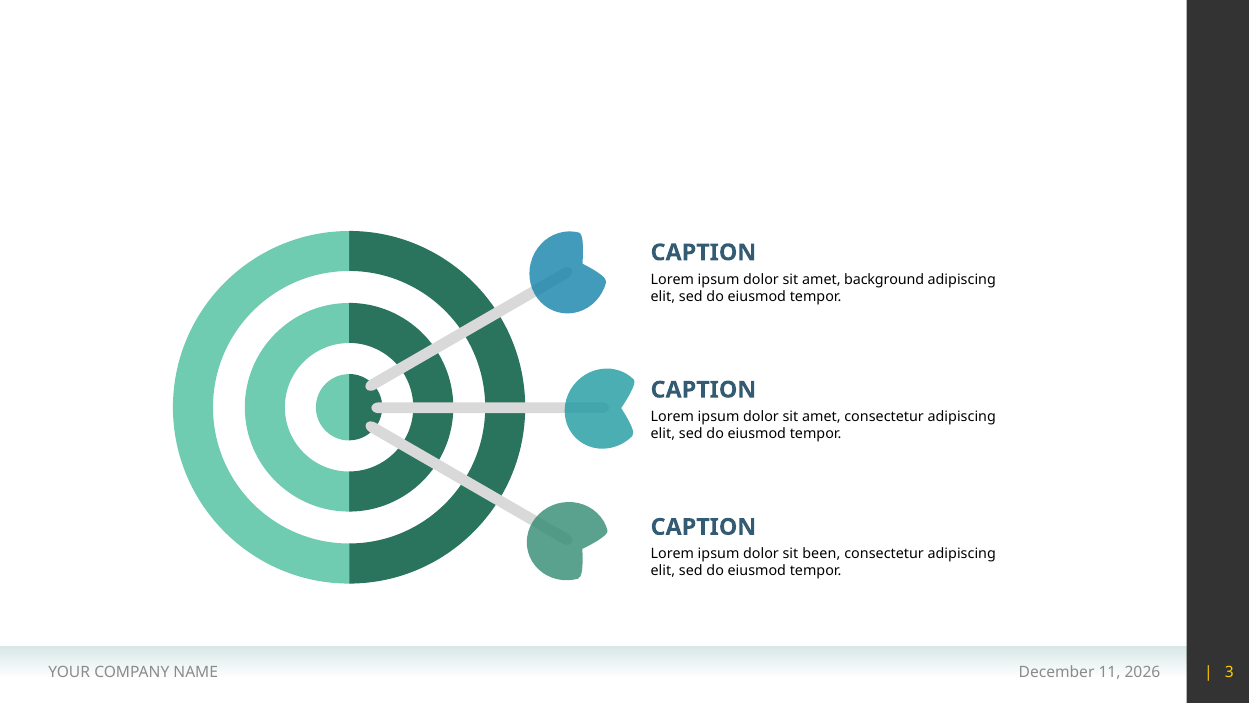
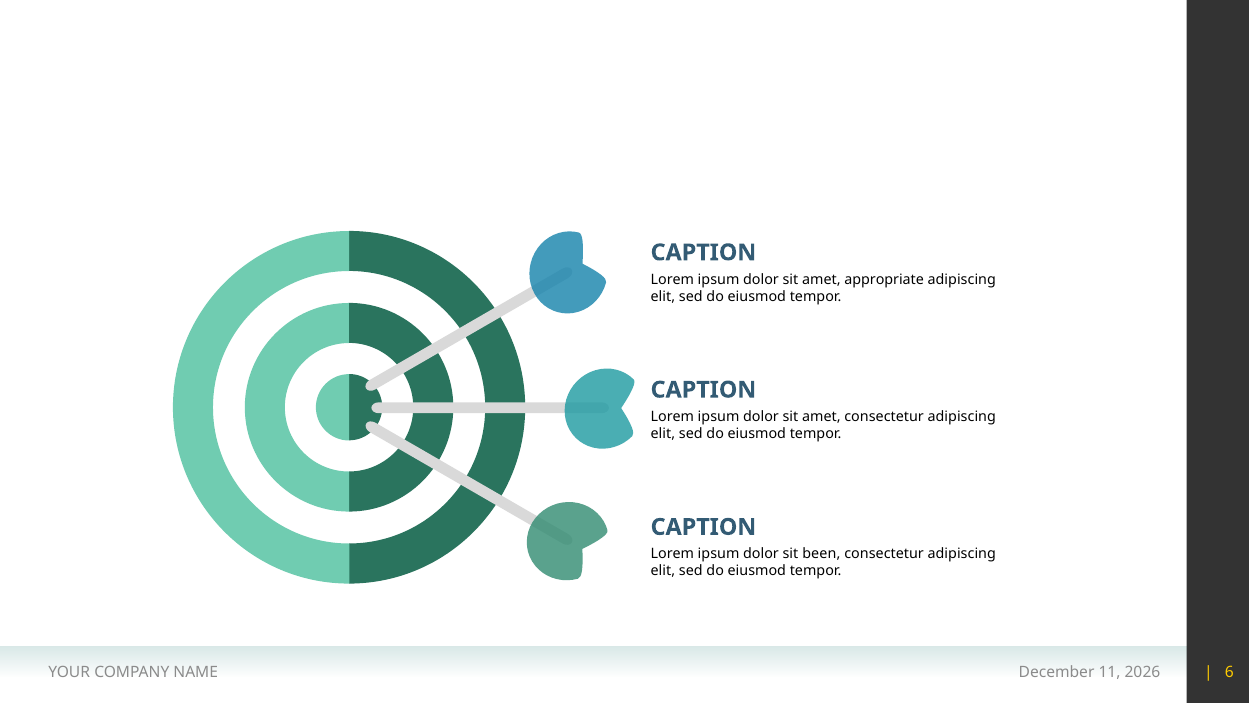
background: background -> appropriate
3: 3 -> 6
